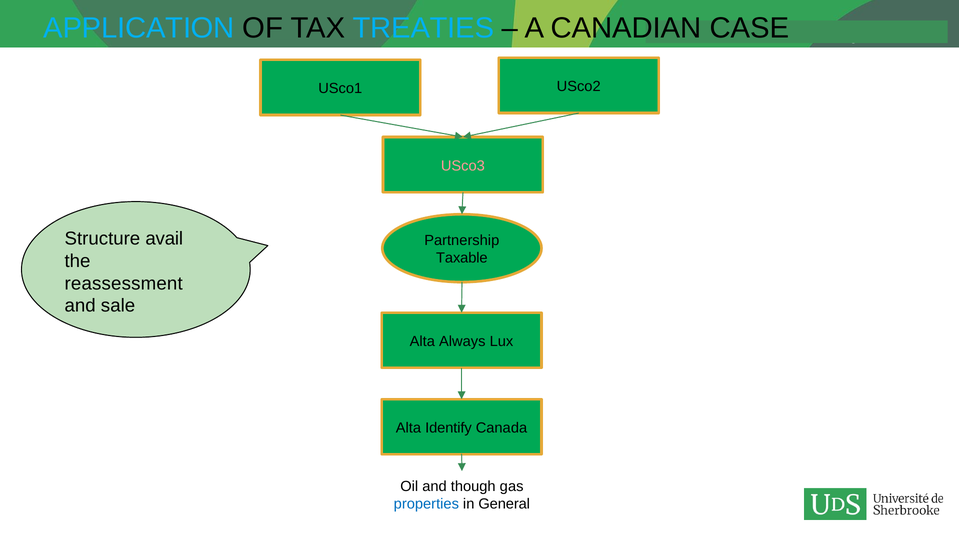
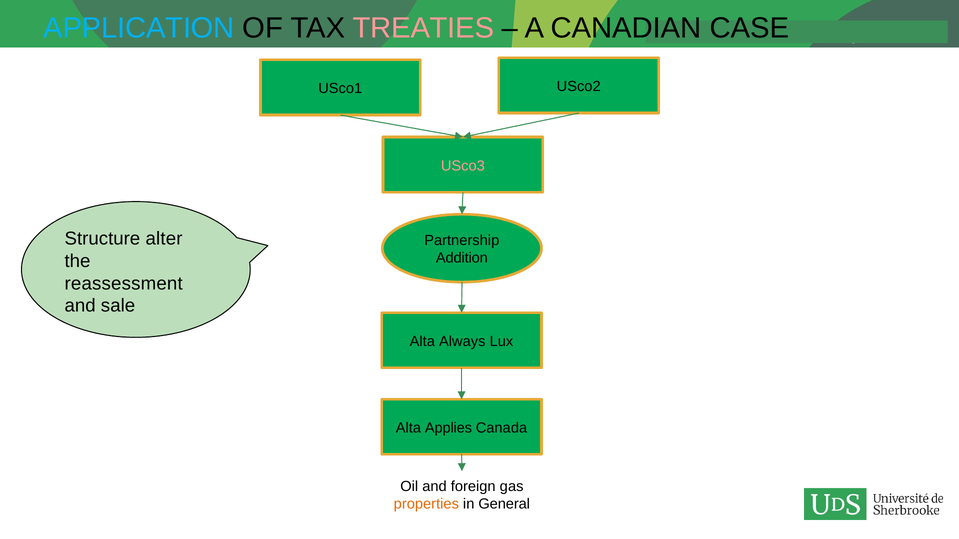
TREATIES colour: light blue -> pink
avail: avail -> alter
Taxable: Taxable -> Addition
Identify: Identify -> Applies
though: though -> foreign
properties colour: blue -> orange
